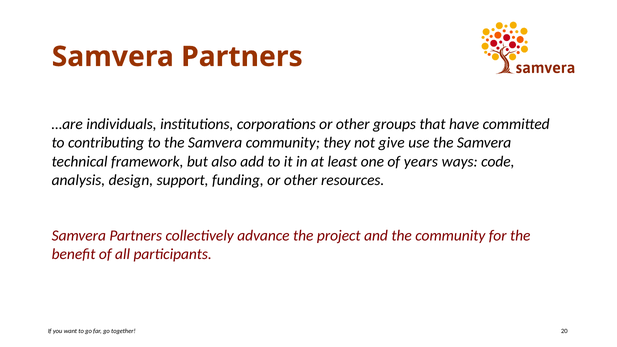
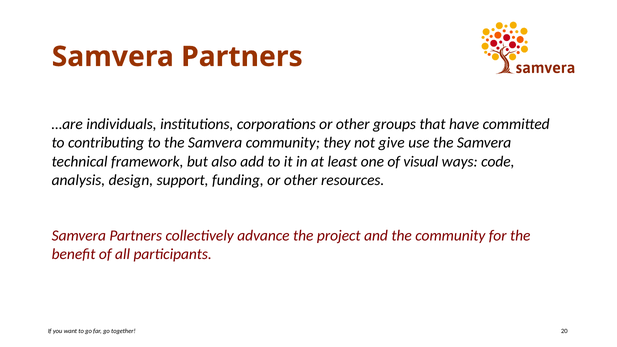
years: years -> visual
